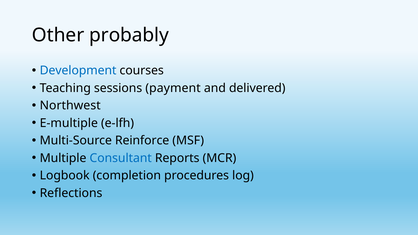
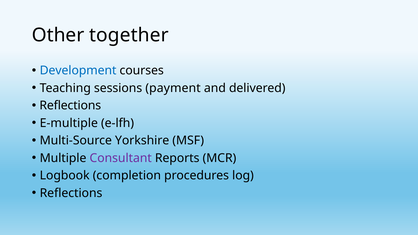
probably: probably -> together
Northwest at (70, 106): Northwest -> Reflections
Reinforce: Reinforce -> Yorkshire
Consultant colour: blue -> purple
